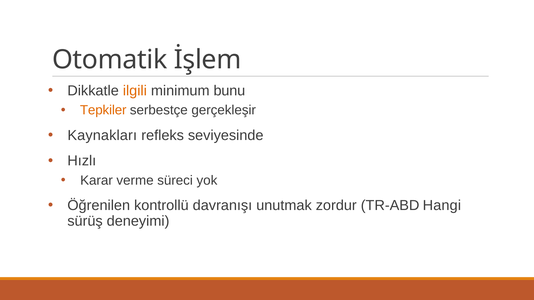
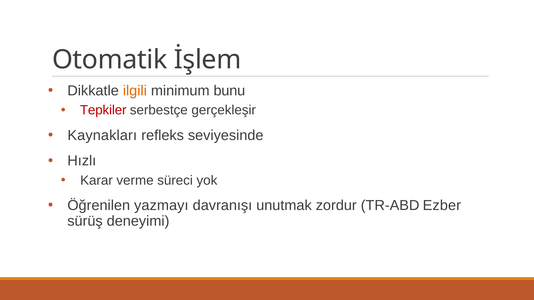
Tepkiler colour: orange -> red
kontrollü: kontrollü -> yazmayı
Hangi: Hangi -> Ezber
